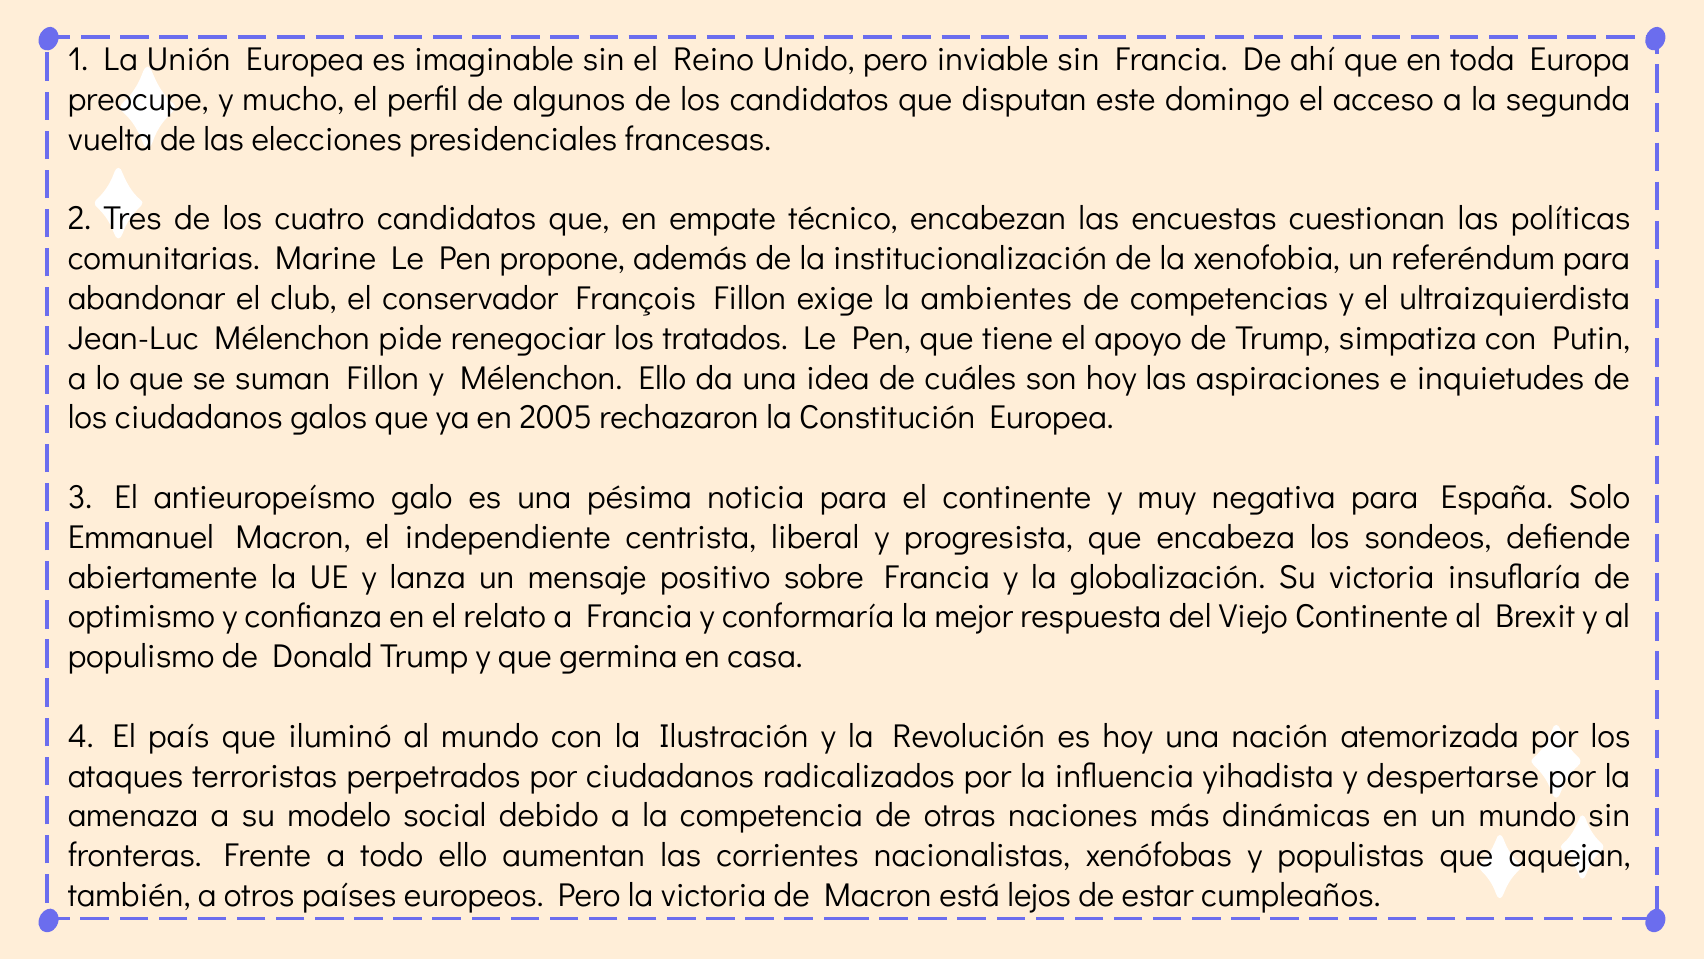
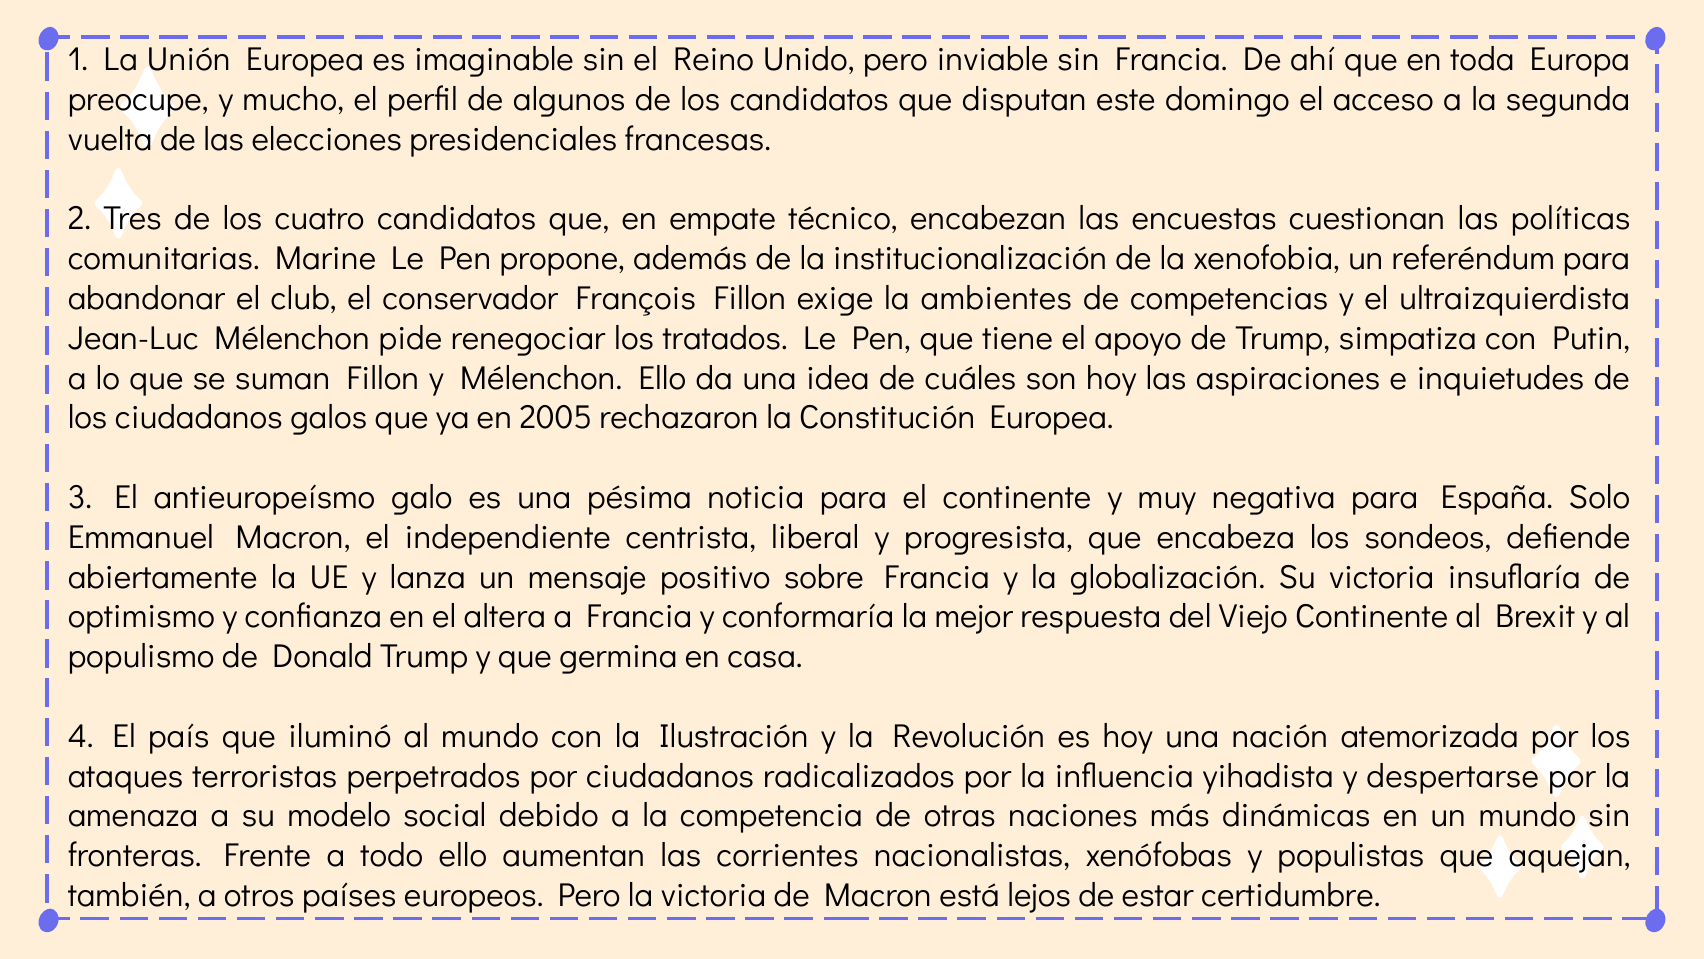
relato: relato -> altera
cumpleaños: cumpleaños -> certidumbre
